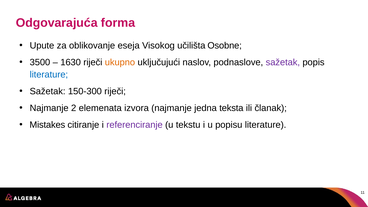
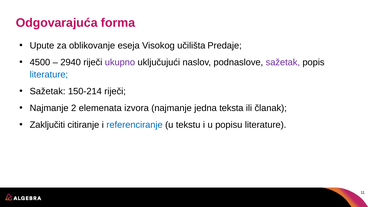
Osobne: Osobne -> Predaje
3500: 3500 -> 4500
1630: 1630 -> 2940
ukupno colour: orange -> purple
150-300: 150-300 -> 150-214
Mistakes: Mistakes -> Zaključiti
referenciranje colour: purple -> blue
